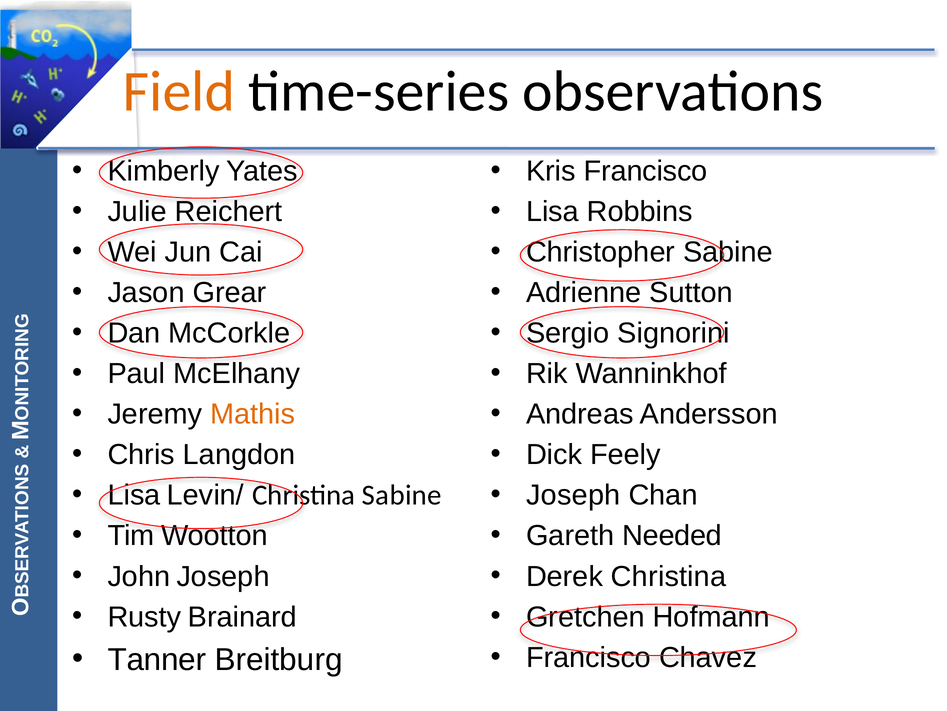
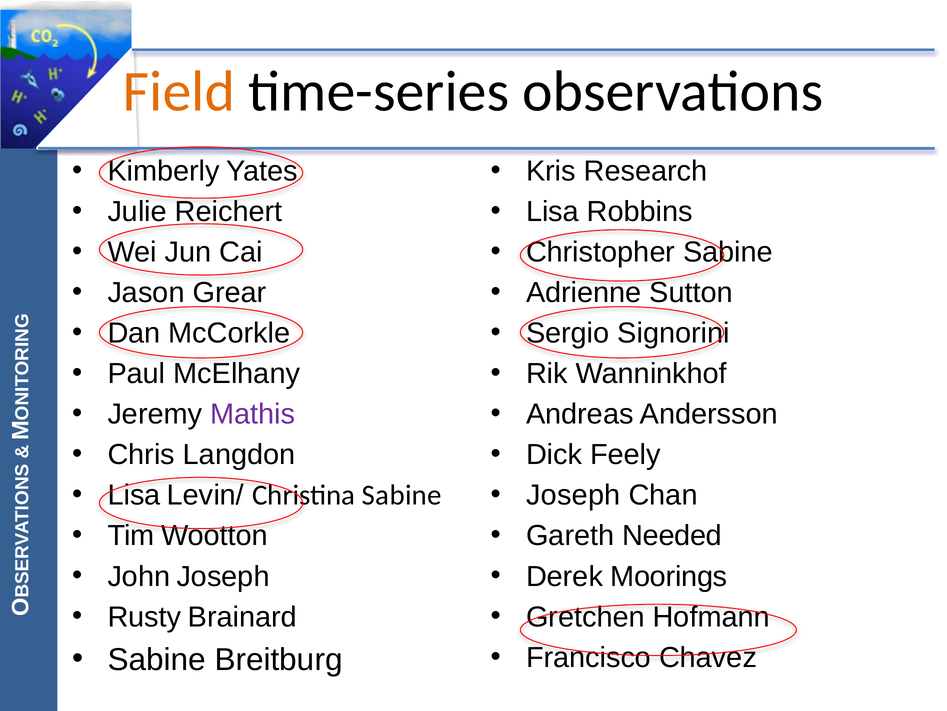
Kris Francisco: Francisco -> Research
Mathis colour: orange -> purple
Derek Christina: Christina -> Moorings
Tanner at (157, 659): Tanner -> Sabine
